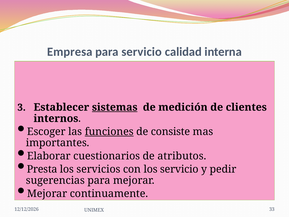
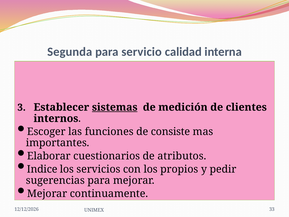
Empresa: Empresa -> Segunda
funciones underline: present -> none
Presta at (42, 169): Presta -> Indice
los servicio: servicio -> propios
